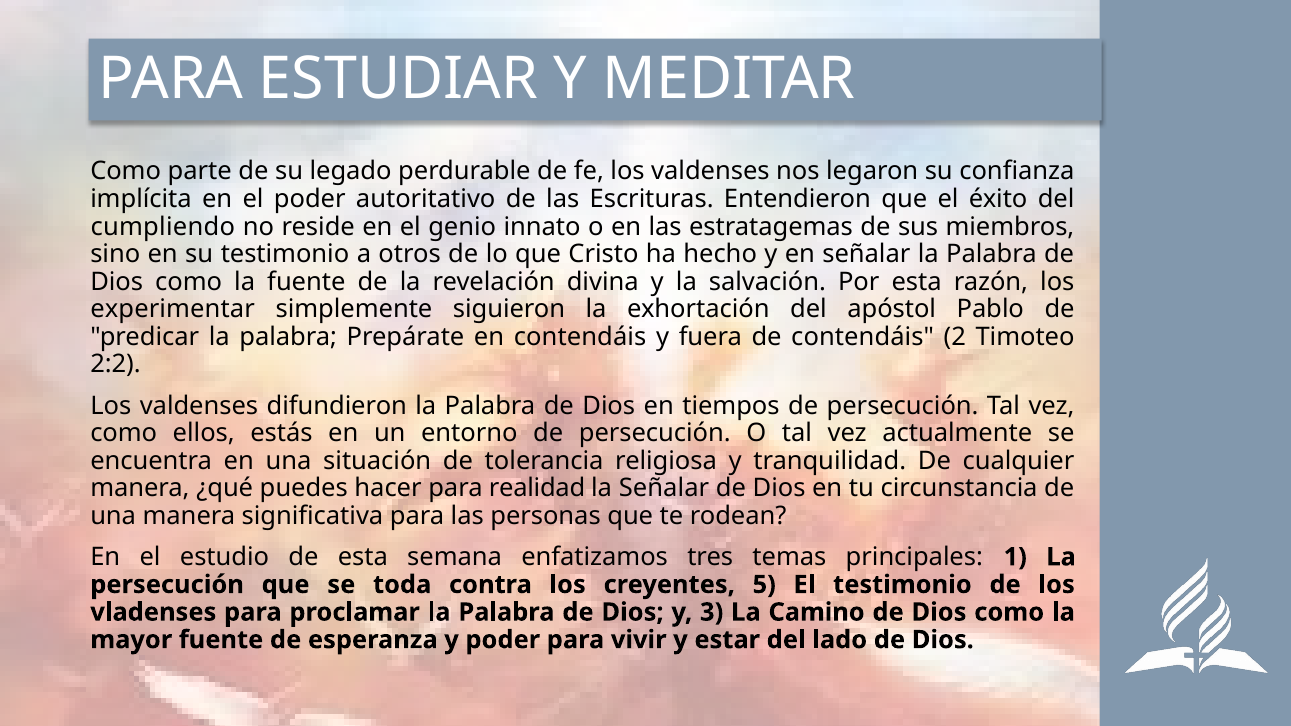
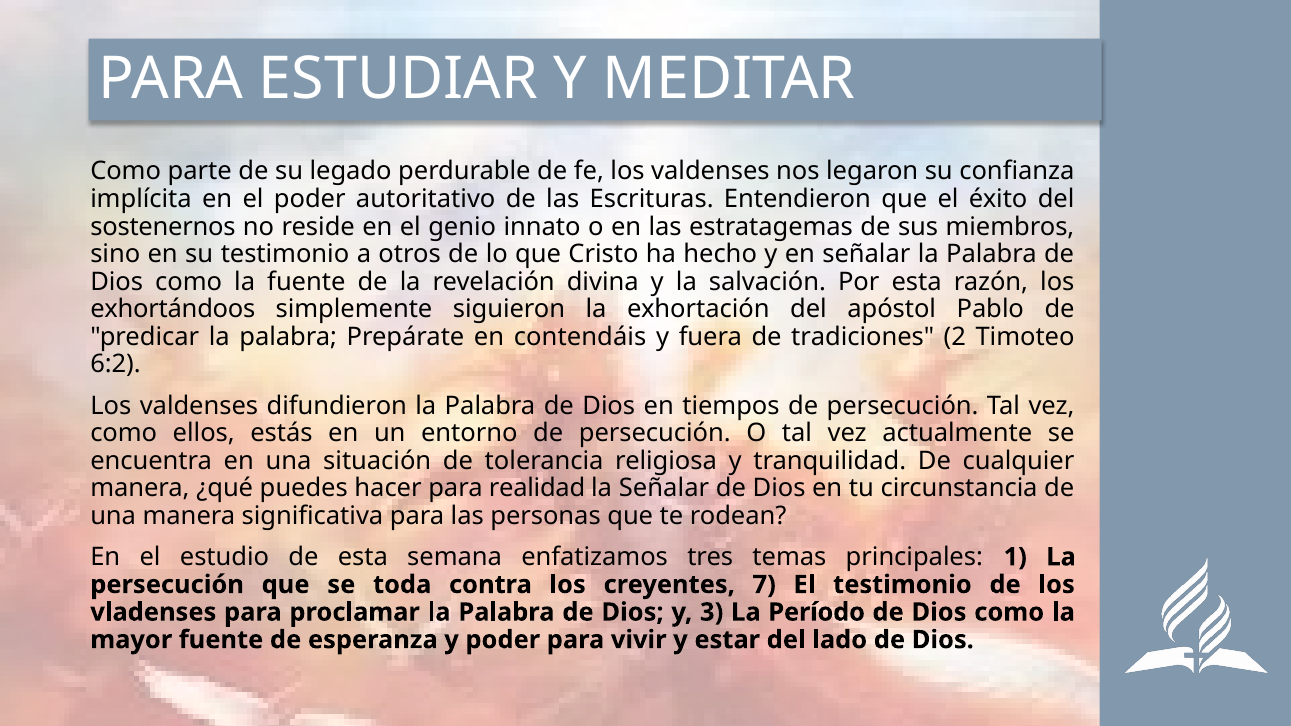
cumpliendo: cumpliendo -> sostenernos
experimentar: experimentar -> exhortándoos
de contendáis: contendáis -> tradiciones
2:2: 2:2 -> 6:2
5: 5 -> 7
Camino: Camino -> Período
